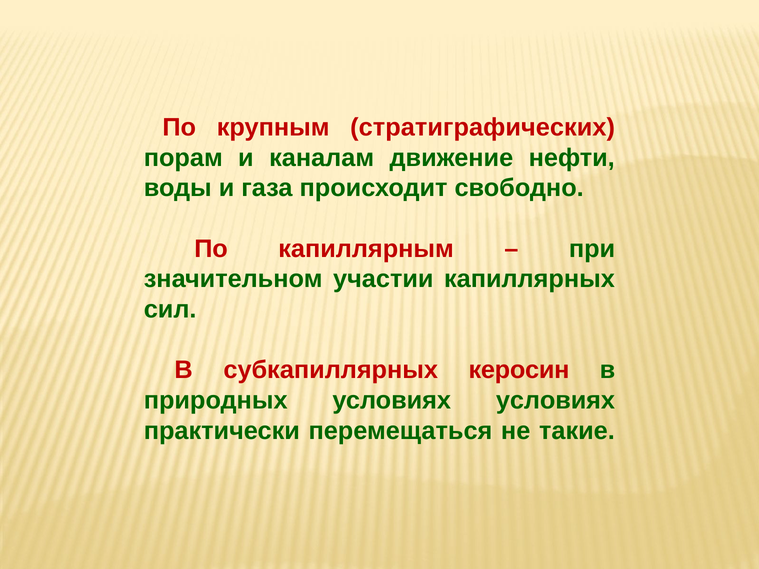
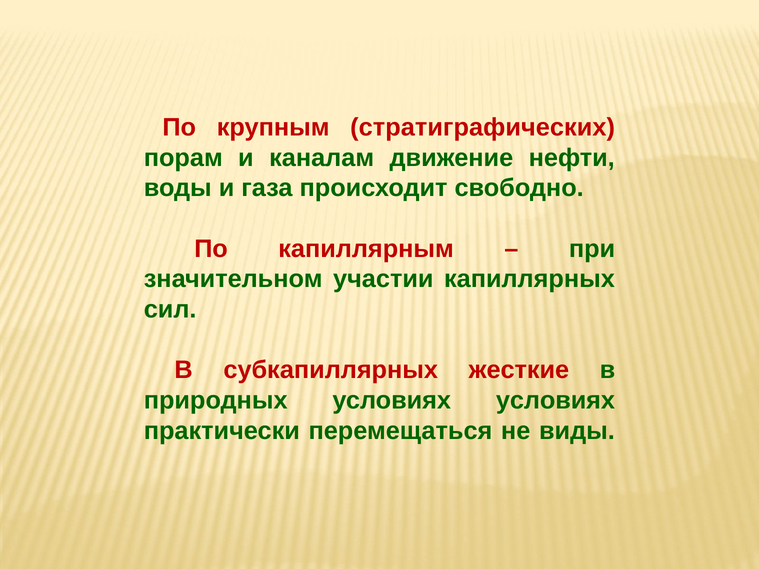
керосин: керосин -> жесткие
такие: такие -> виды
